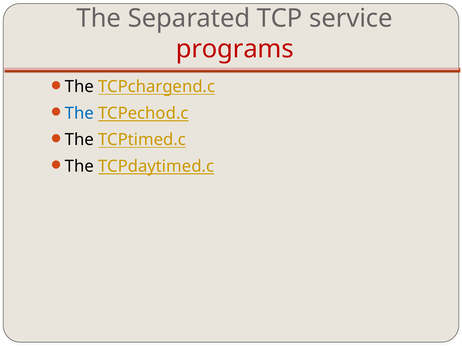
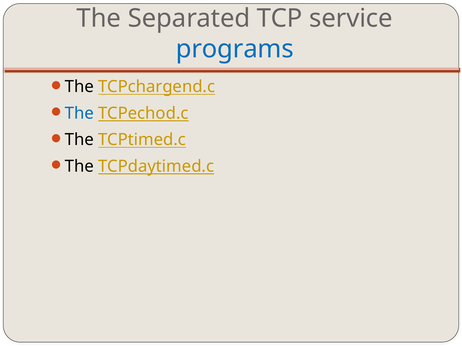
programs colour: red -> blue
